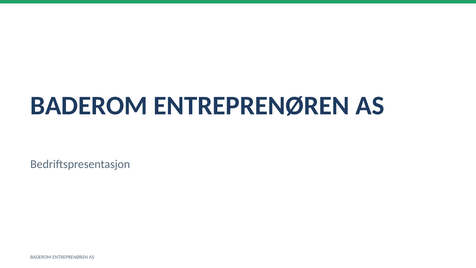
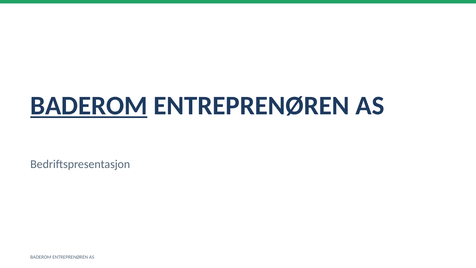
BADEROM at (89, 106) underline: none -> present
